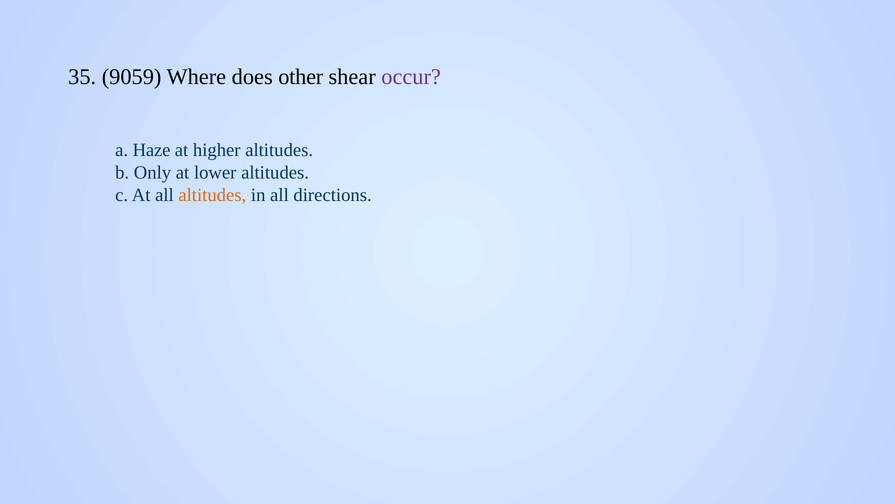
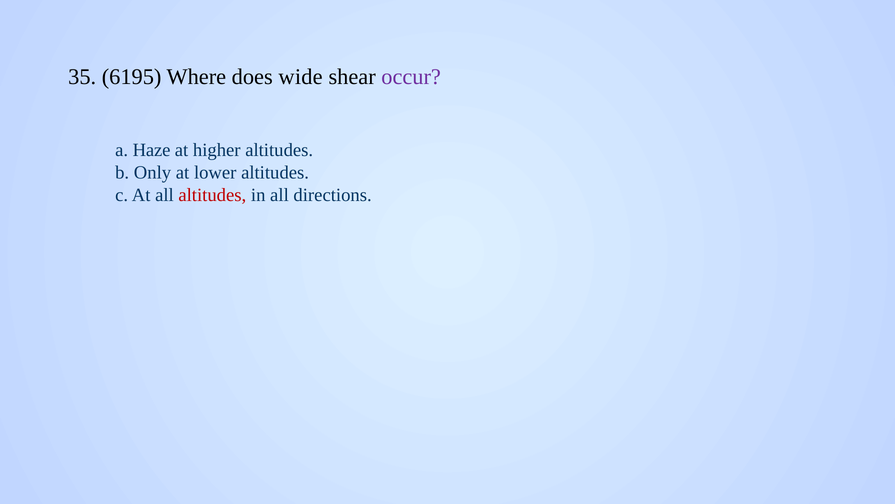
9059: 9059 -> 6195
other: other -> wide
altitudes at (212, 195) colour: orange -> red
